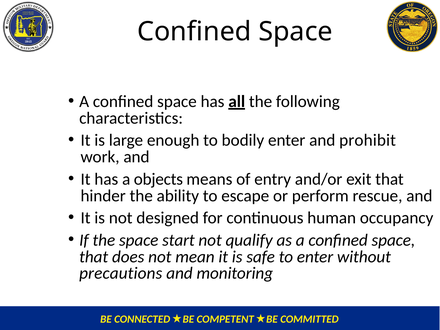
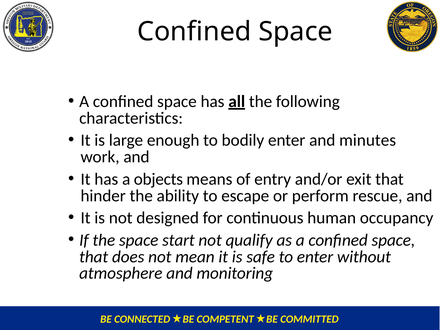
prohibit: prohibit -> minutes
precautions: precautions -> atmosphere
